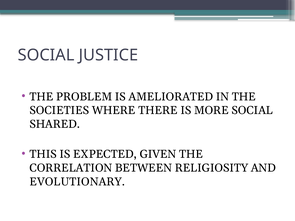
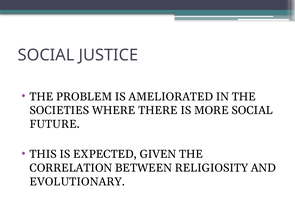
SHARED: SHARED -> FUTURE
